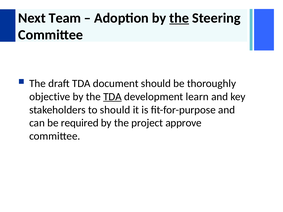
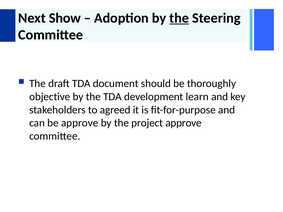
Team: Team -> Show
TDA at (112, 97) underline: present -> none
to should: should -> agreed
be required: required -> approve
